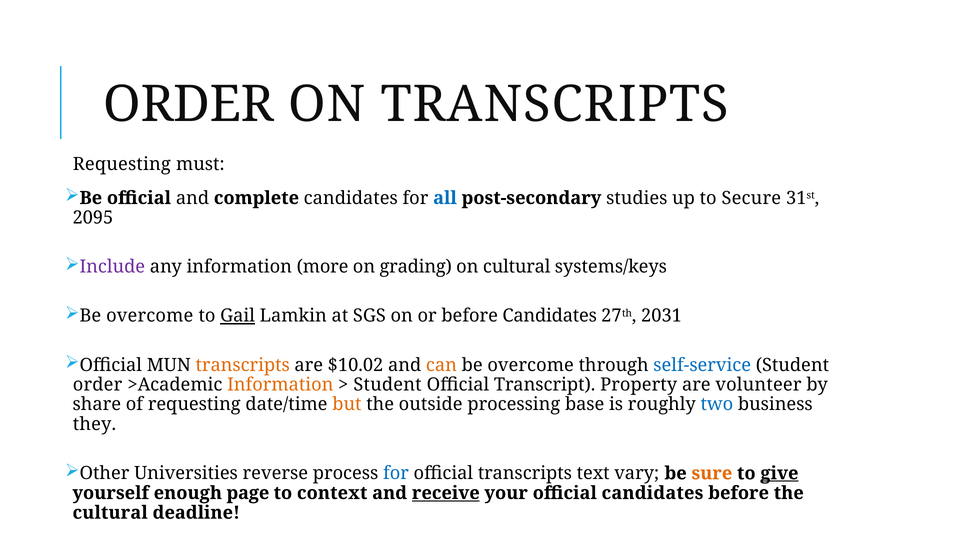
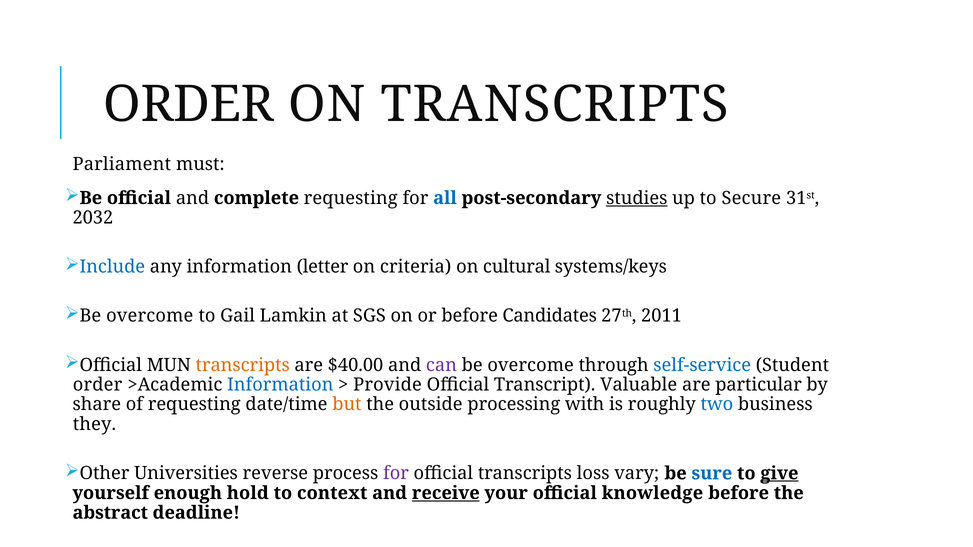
Requesting at (122, 164): Requesting -> Parliament
complete candidates: candidates -> requesting
studies underline: none -> present
2095: 2095 -> 2032
Include colour: purple -> blue
more: more -> letter
grading: grading -> criteria
Gail underline: present -> none
2031: 2031 -> 2011
$10.02: $10.02 -> $40.00
can colour: orange -> purple
Information at (280, 385) colour: orange -> blue
Student at (388, 385): Student -> Provide
Property: Property -> Valuable
volunteer: volunteer -> particular
base: base -> with
for at (396, 474) colour: blue -> purple
text: text -> loss
sure colour: orange -> blue
page: page -> hold
official candidates: candidates -> knowledge
cultural at (110, 513): cultural -> abstract
